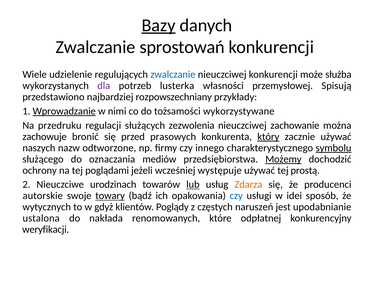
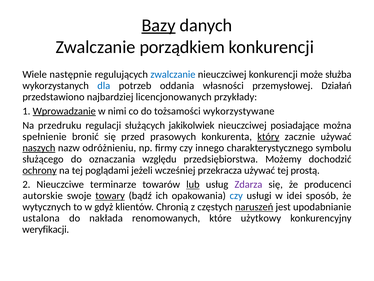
sprostowań: sprostowań -> porządkiem
udzielenie: udzielenie -> następnie
dla colour: purple -> blue
lusterka: lusterka -> oddania
Spisują: Spisują -> Działań
rozpowszechniany: rozpowszechniany -> licencjonowanych
zezwolenia: zezwolenia -> jakikolwiek
zachowanie: zachowanie -> posiadające
zachowuje: zachowuje -> spełnienie
naszych underline: none -> present
odtworzone: odtworzone -> odróżnieniu
symbolu underline: present -> none
mediów: mediów -> względu
Możemy underline: present -> none
ochrony underline: none -> present
występuje: występuje -> przekracza
urodzinach: urodzinach -> terminarze
Zdarza colour: orange -> purple
Poglądy: Poglądy -> Chronią
naruszeń underline: none -> present
odpłatnej: odpłatnej -> użytkowy
